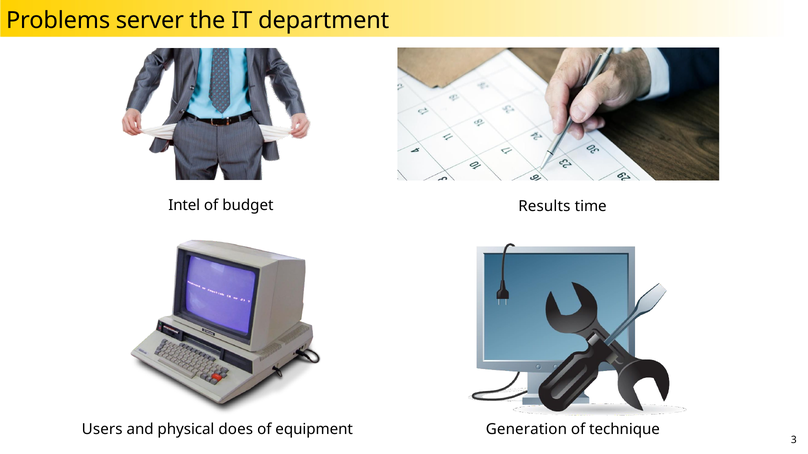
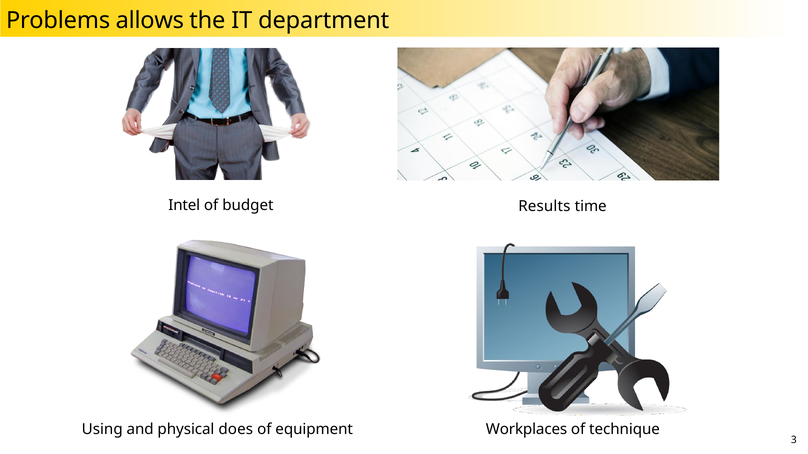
server: server -> allows
Users: Users -> Using
Generation: Generation -> Workplaces
